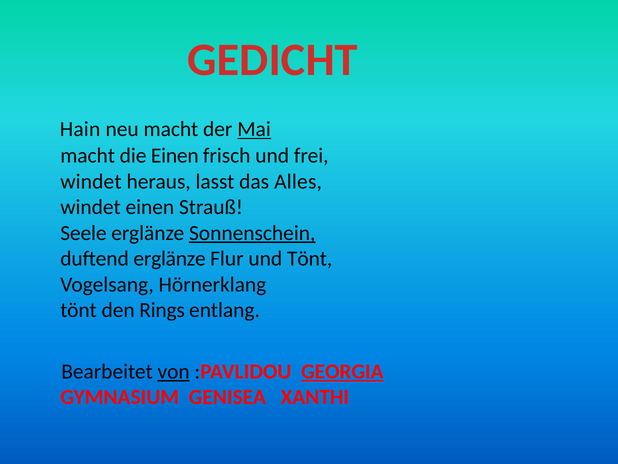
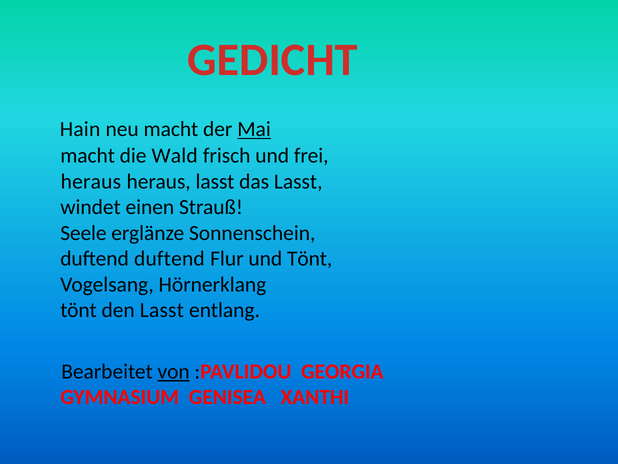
die Einen: Einen -> Wald
windet at (91, 181): windet -> heraus
das Alles: Alles -> Lasst
Sonnenschein underline: present -> none
duftend erglänze: erglänze -> duftend
den Rings: Rings -> Lasst
GEORGIA underline: present -> none
